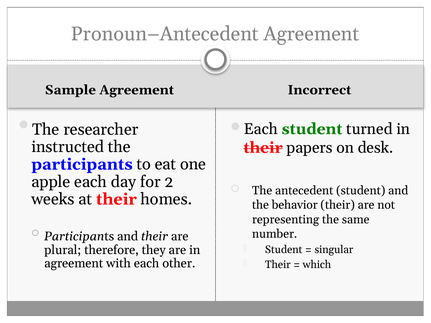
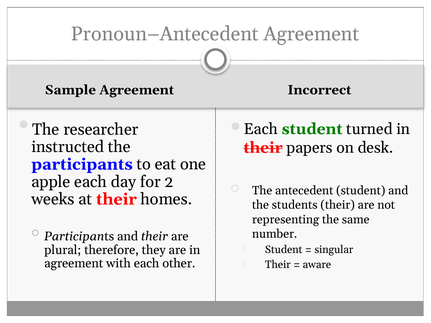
behavior: behavior -> students
which: which -> aware
